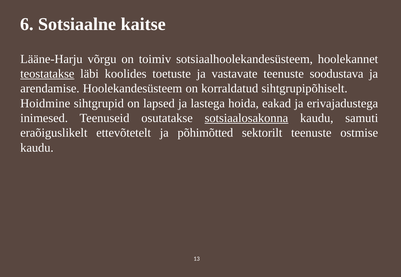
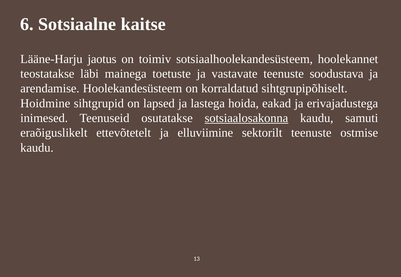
võrgu: võrgu -> jaotus
teostatakse underline: present -> none
koolides: koolides -> mainega
põhimõtted: põhimõtted -> elluviimine
